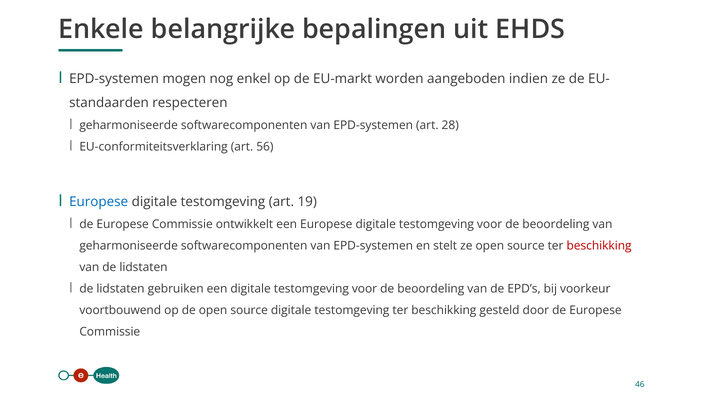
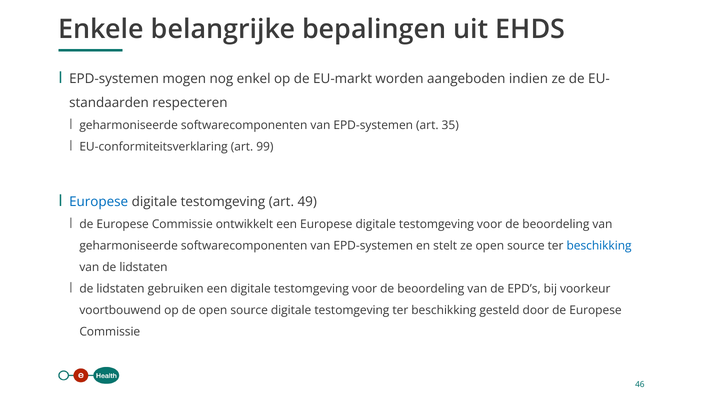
28: 28 -> 35
56: 56 -> 99
19: 19 -> 49
beschikking at (599, 246) colour: red -> blue
